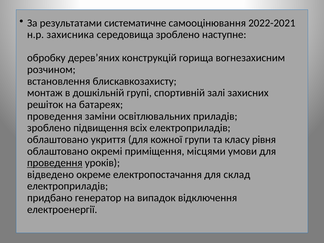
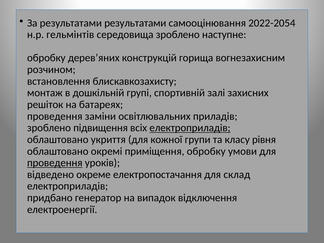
результатами систематичне: систематичне -> результатами
2022-2021: 2022-2021 -> 2022-2054
захисника: захисника -> гельмінтів
електроприладів at (190, 128) underline: none -> present
приміщення місцями: місцями -> обробку
